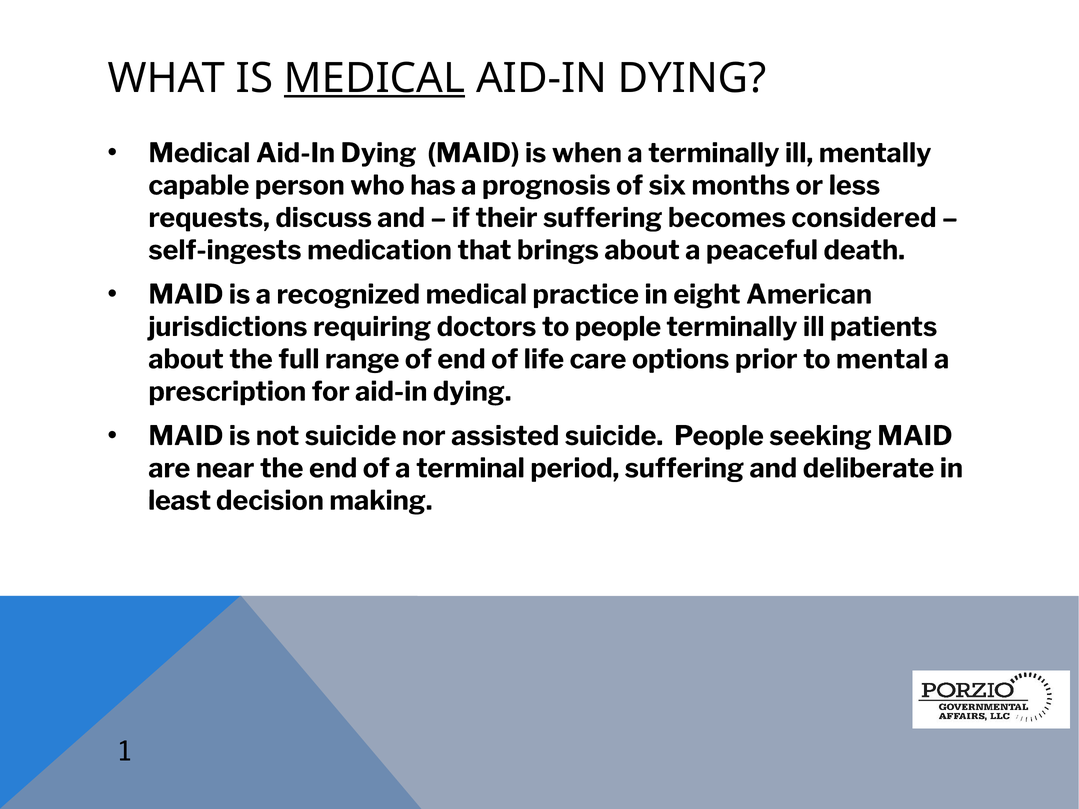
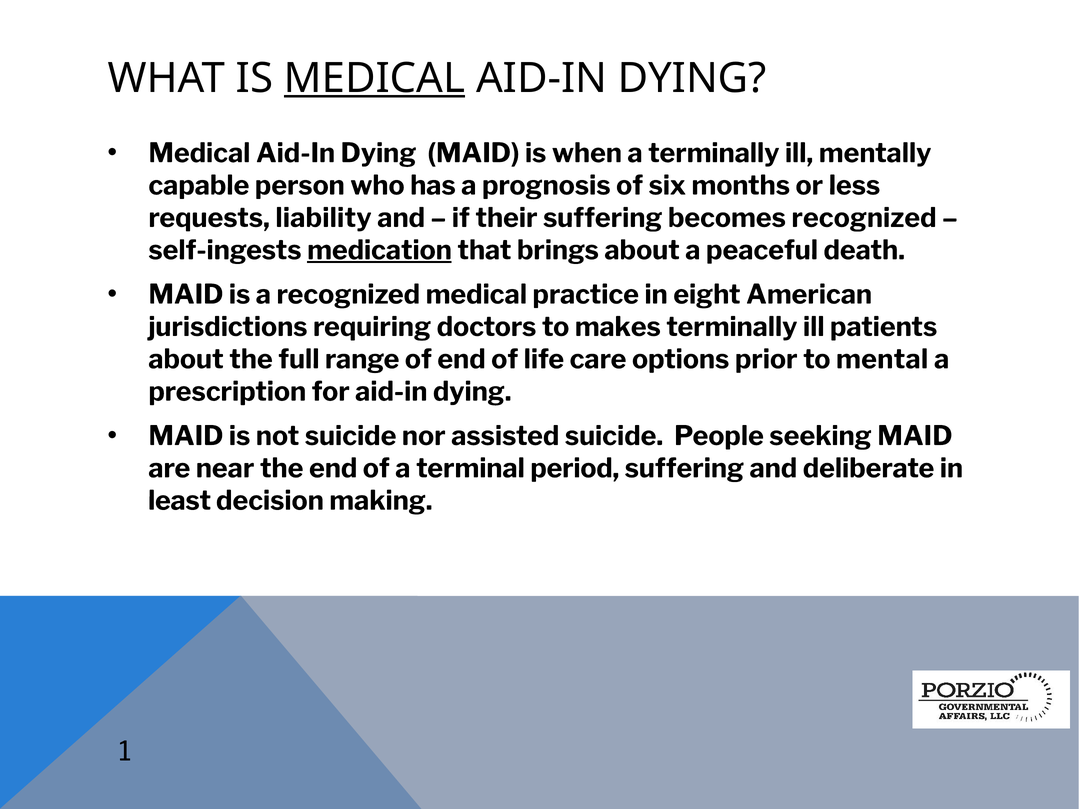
discuss: discuss -> liability
becomes considered: considered -> recognized
medication underline: none -> present
to people: people -> makes
